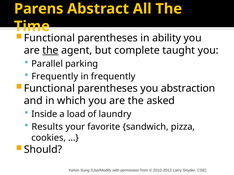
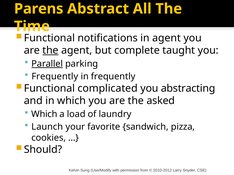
parentheses at (108, 38): parentheses -> notifications
in ability: ability -> agent
Parallel underline: none -> present
parentheses at (108, 89): parentheses -> complicated
abstraction: abstraction -> abstracting
Inside at (44, 114): Inside -> Which
Results: Results -> Launch
